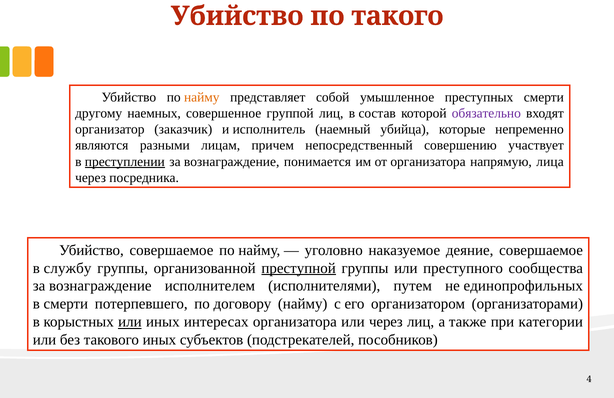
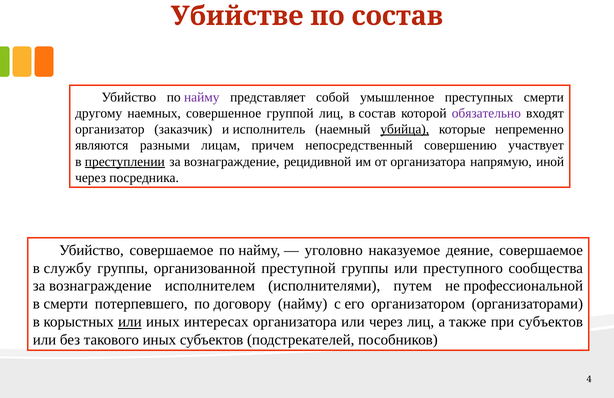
Убийство at (237, 16): Убийство -> Убийстве
по такого: такого -> состав
найму at (202, 97) colour: orange -> purple
убийца underline: none -> present
понимается: понимается -> рецидивной
лица: лица -> иной
преступной underline: present -> none
единопрофильных: единопрофильных -> профессиональной
при категории: категории -> субъектов
